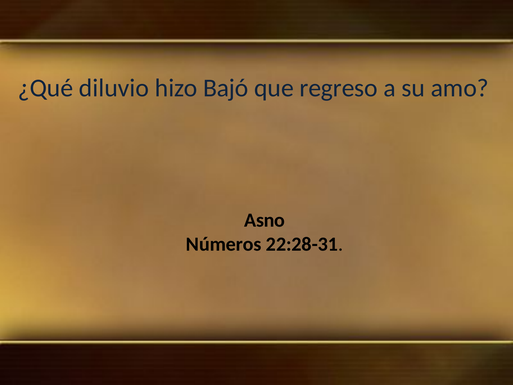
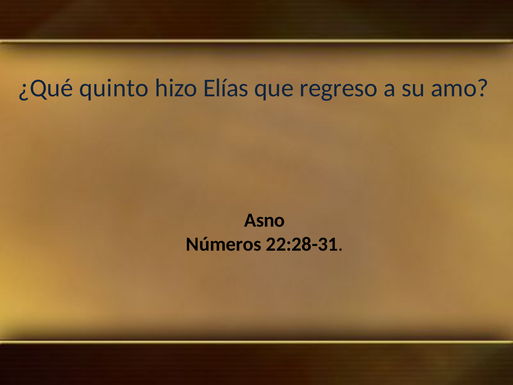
diluvio: diluvio -> quinto
Bajó: Bajó -> Elías
